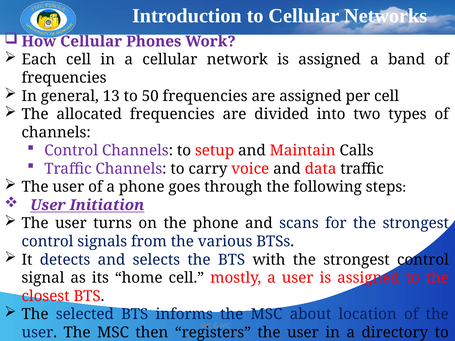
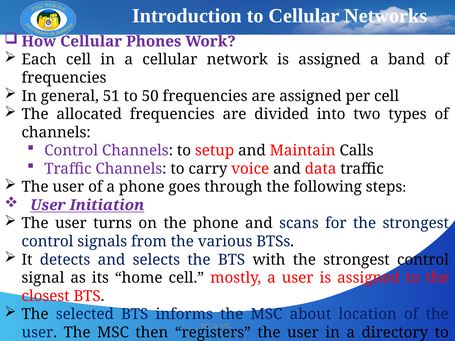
13: 13 -> 51
